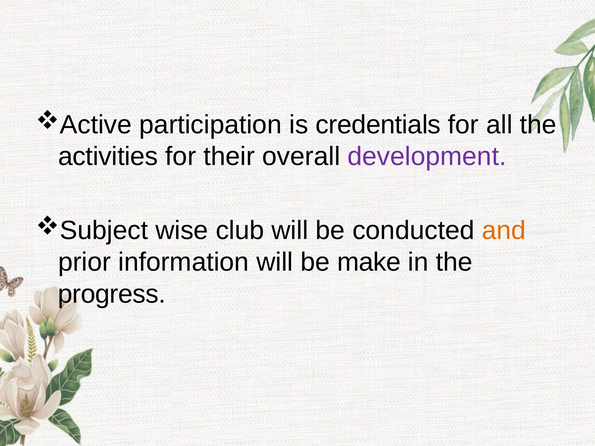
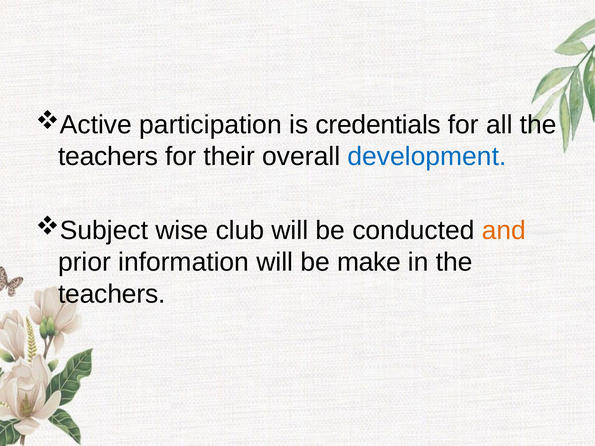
activities at (108, 157): activities -> teachers
development colour: purple -> blue
progress at (112, 294): progress -> teachers
